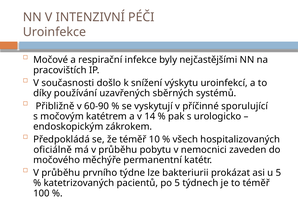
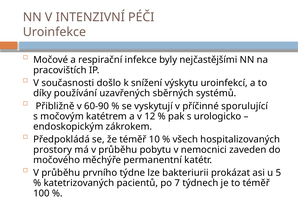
14: 14 -> 12
oficiálně: oficiálně -> prostory
po 5: 5 -> 7
